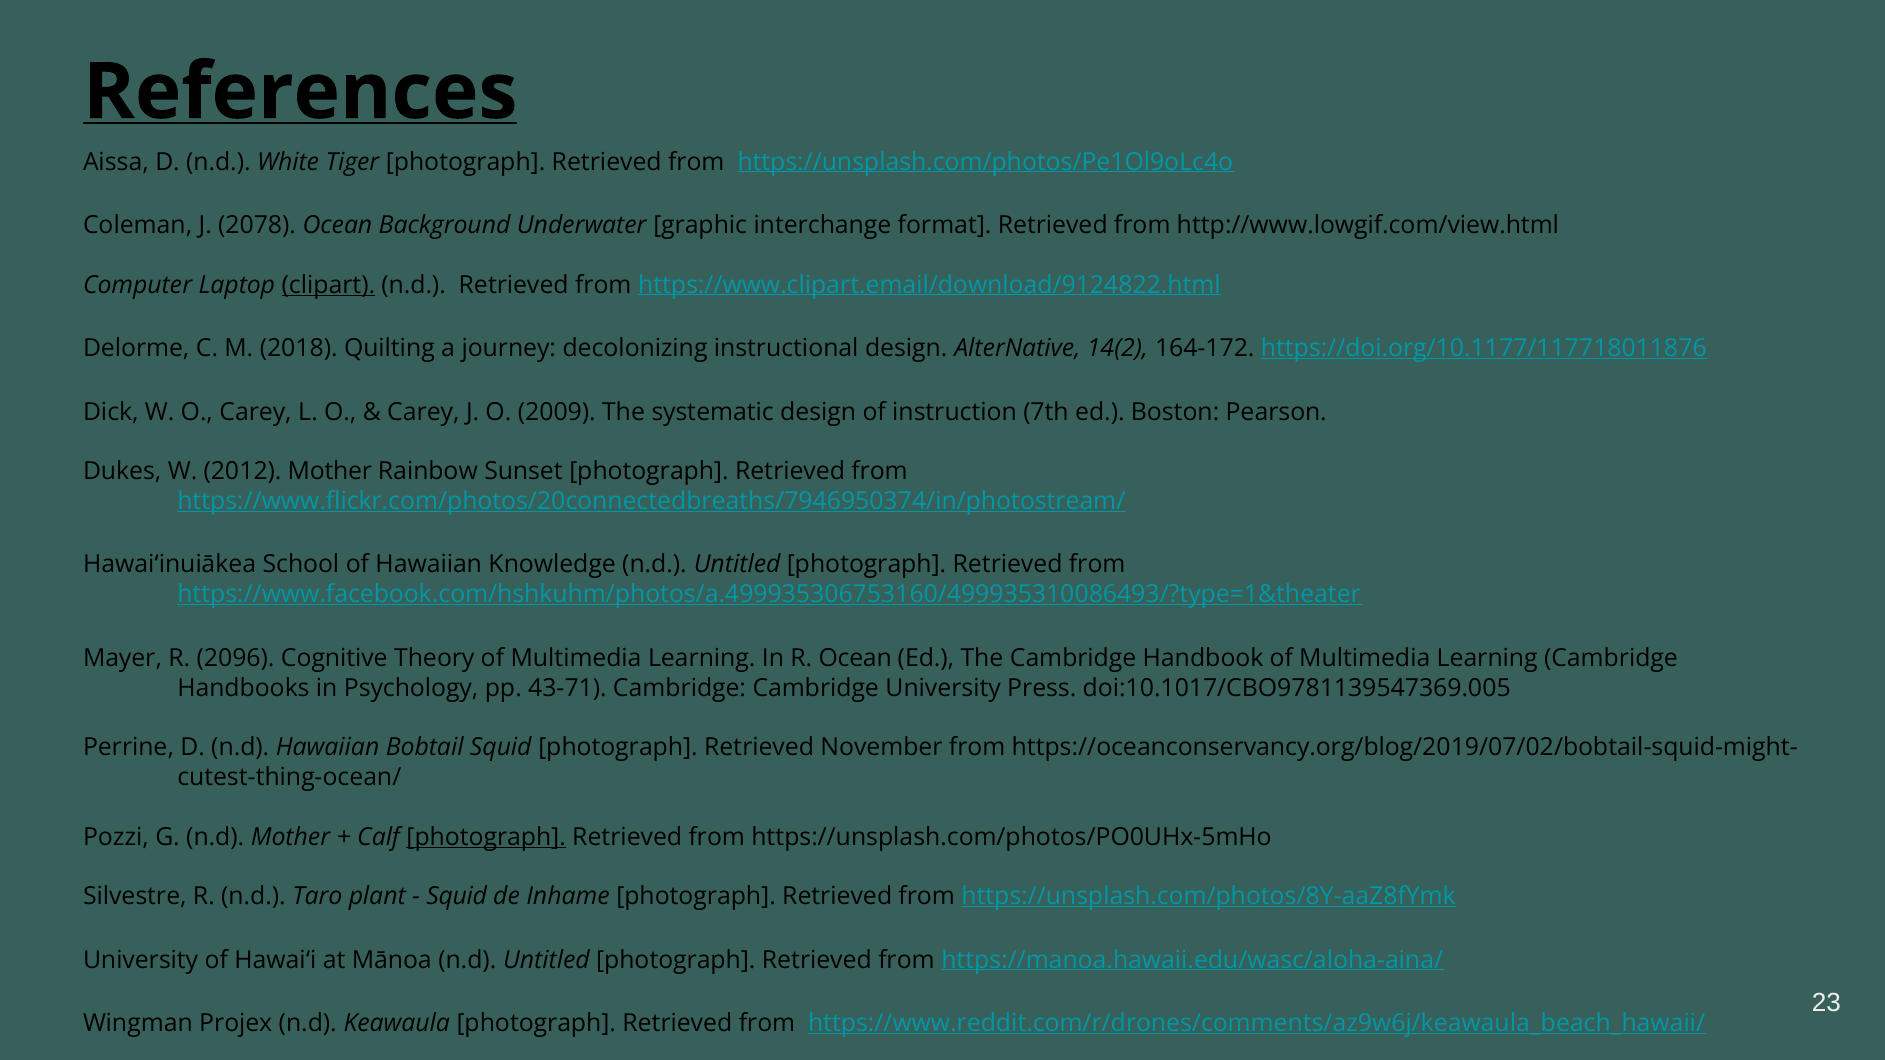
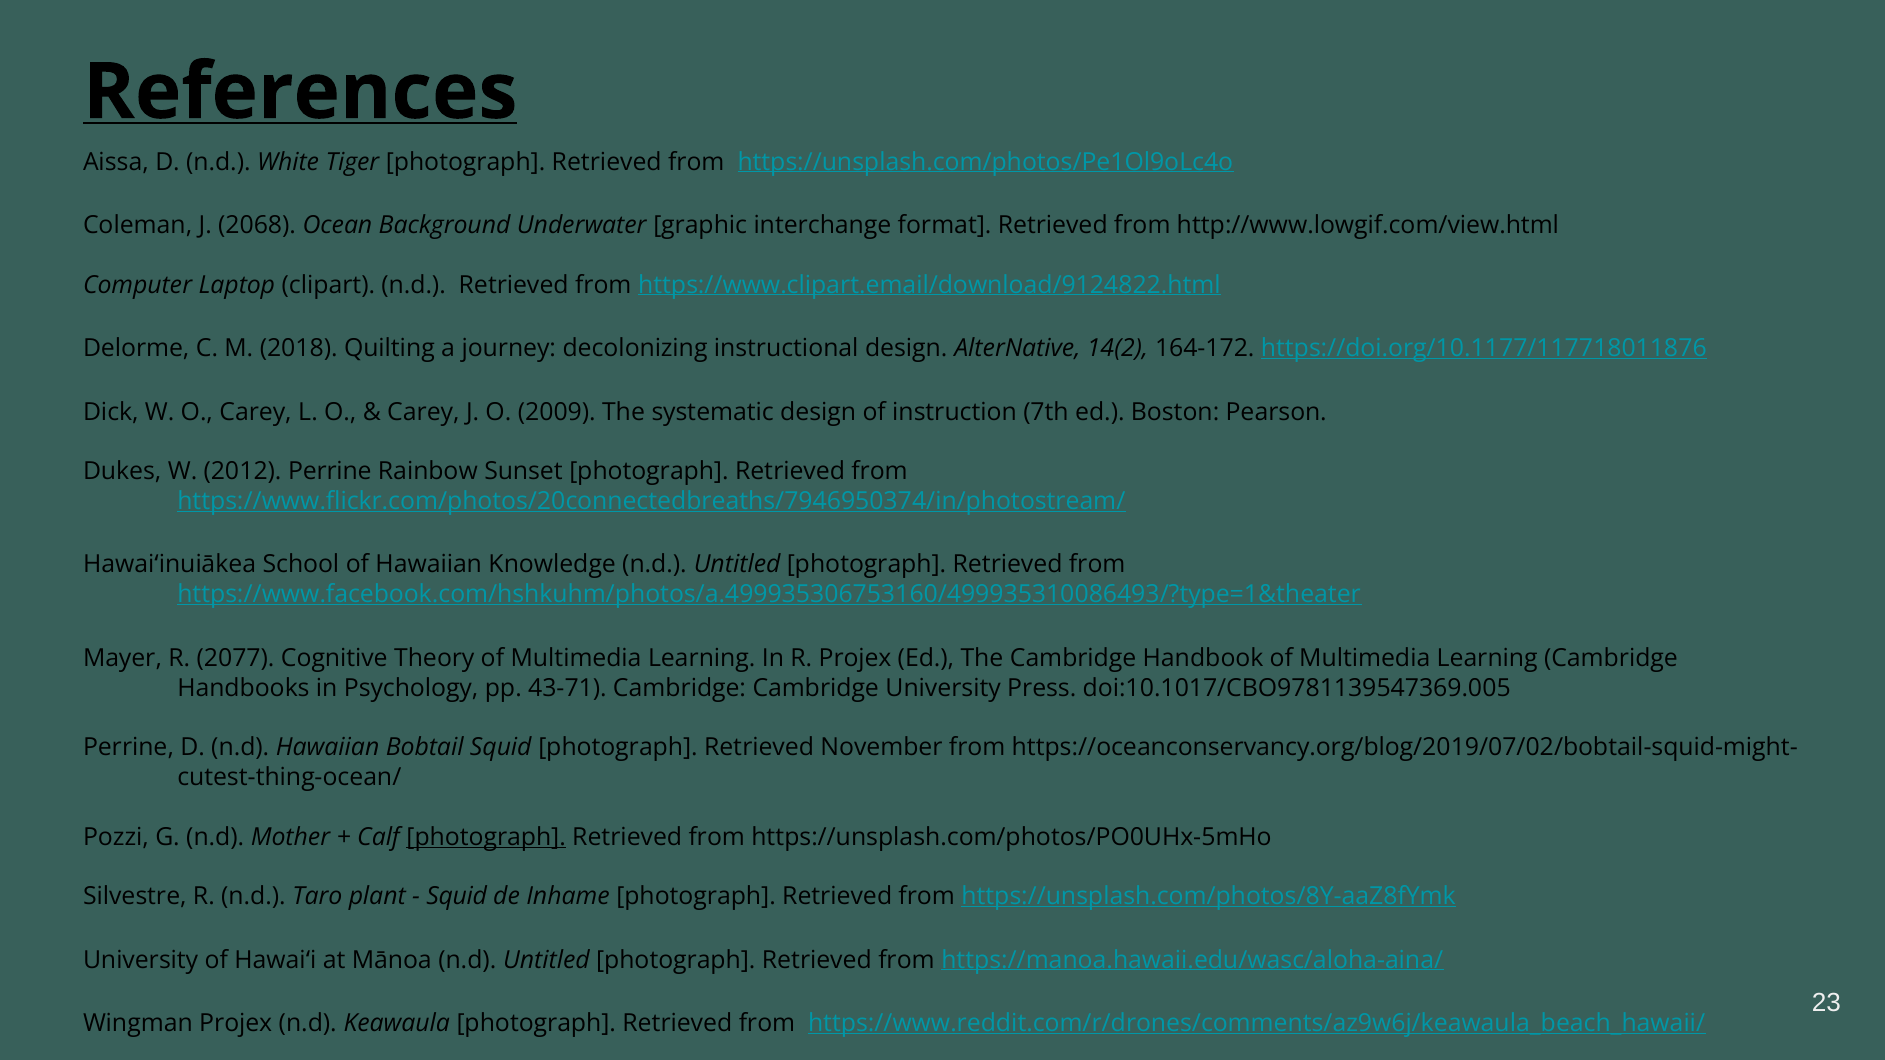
2078: 2078 -> 2068
clipart underline: present -> none
2012 Mother: Mother -> Perrine
2096: 2096 -> 2077
R Ocean: Ocean -> Projex
